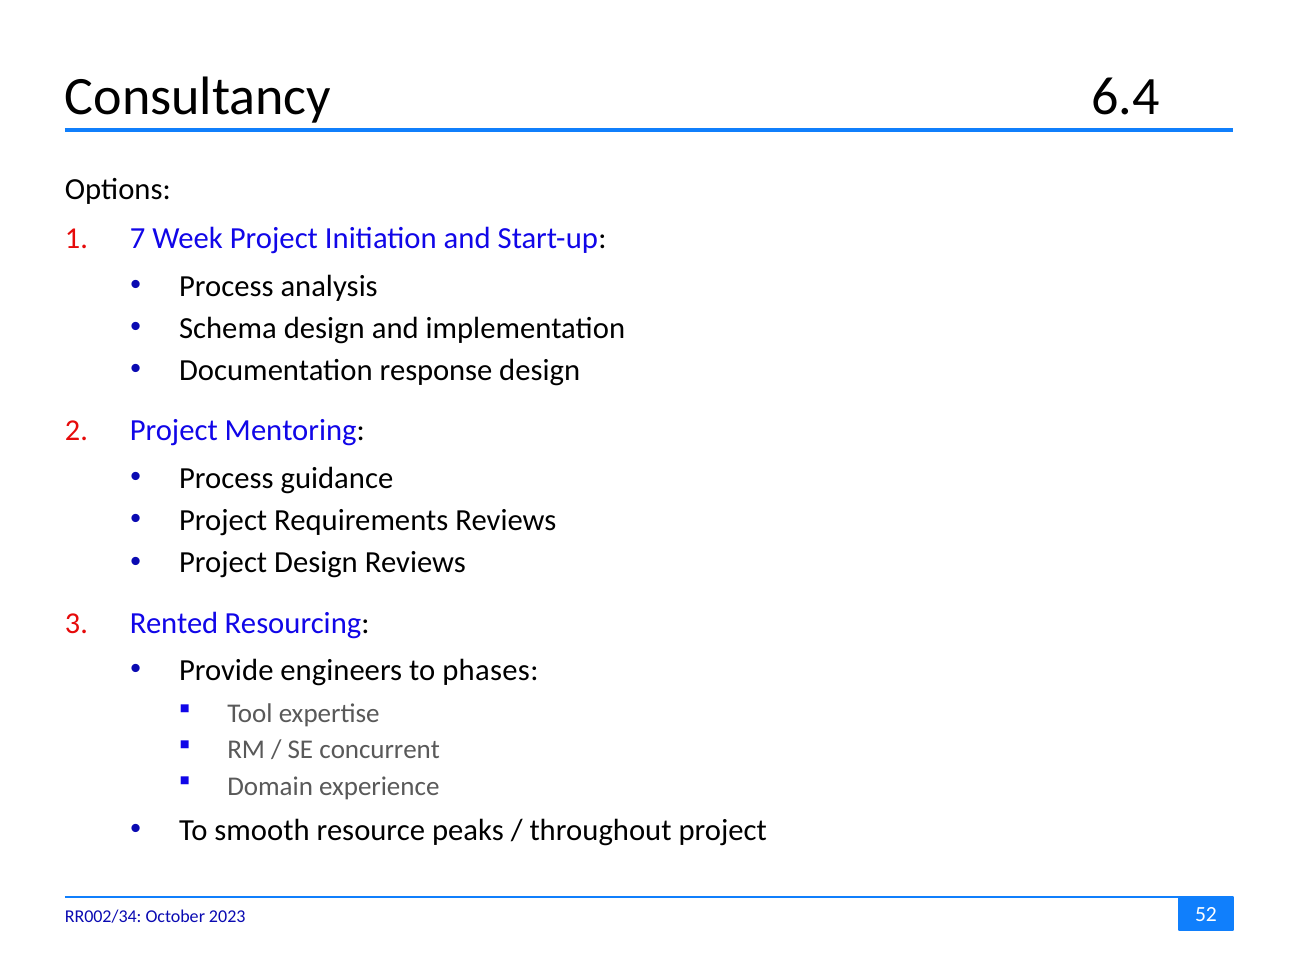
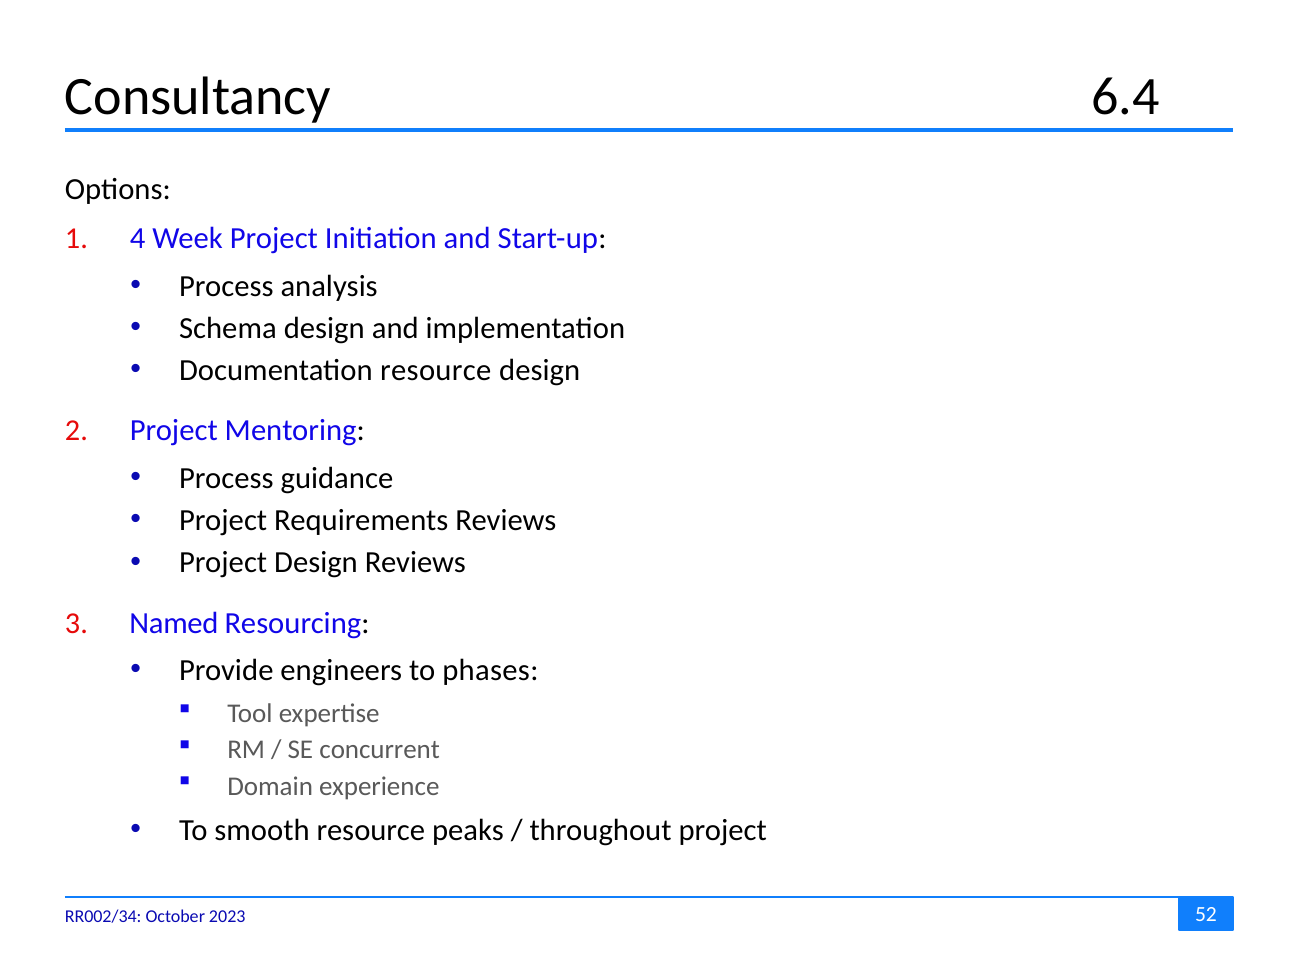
7: 7 -> 4
Documentation response: response -> resource
Rented: Rented -> Named
